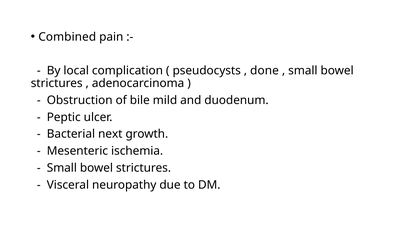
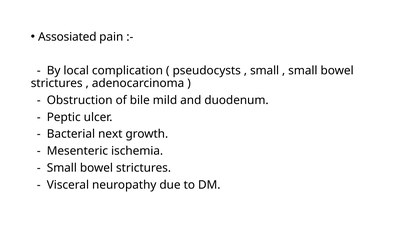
Combined: Combined -> Assosiated
done at (264, 71): done -> small
